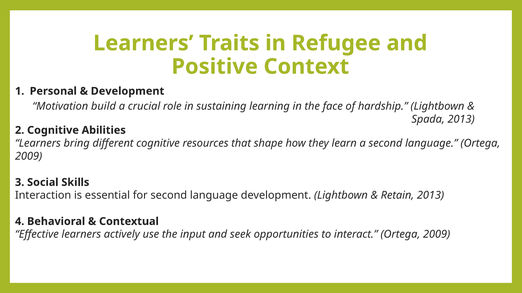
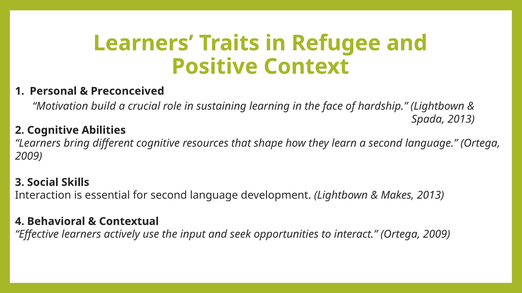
Development at (128, 91): Development -> Preconceived
Retain: Retain -> Makes
